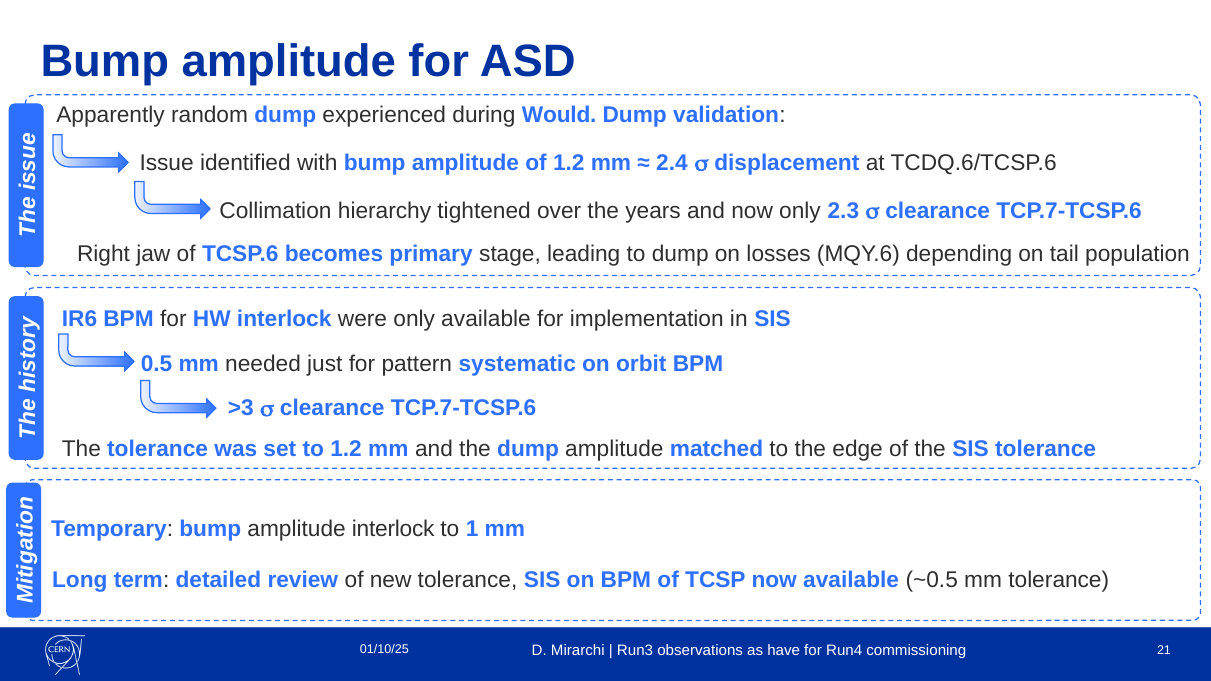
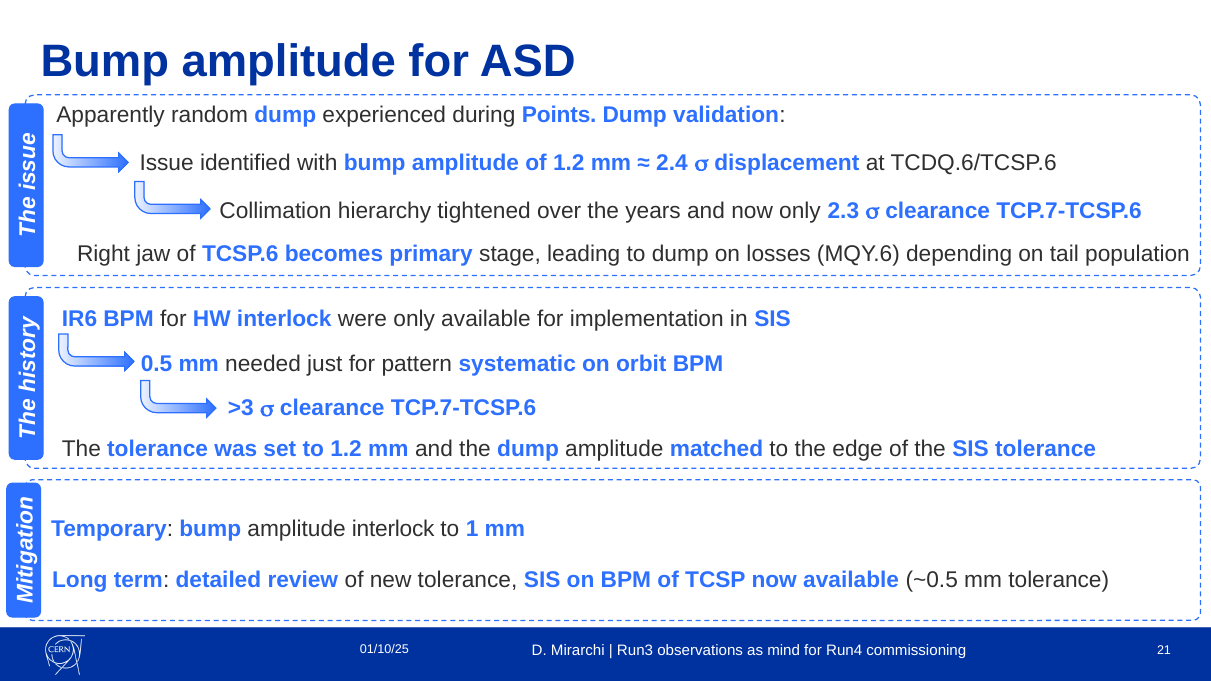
Would: Would -> Points
have: have -> mind
